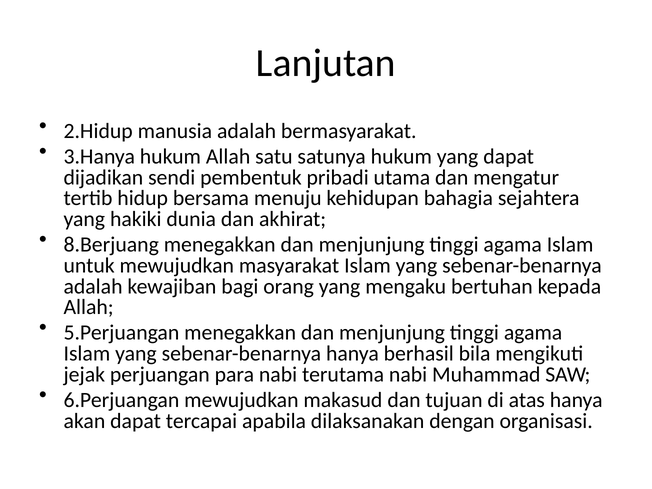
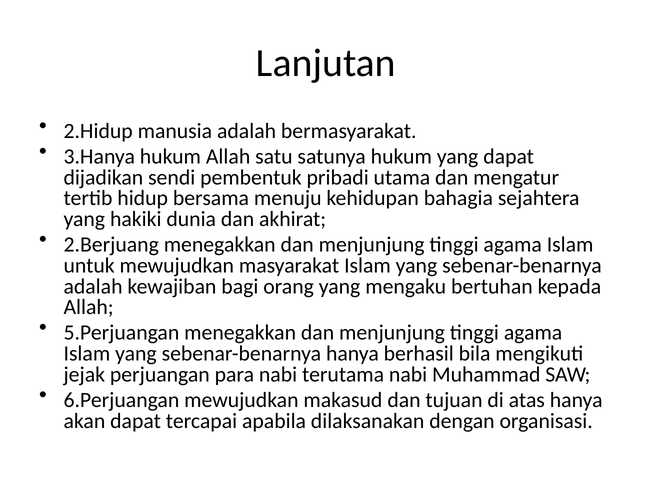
8.Berjuang: 8.Berjuang -> 2.Berjuang
